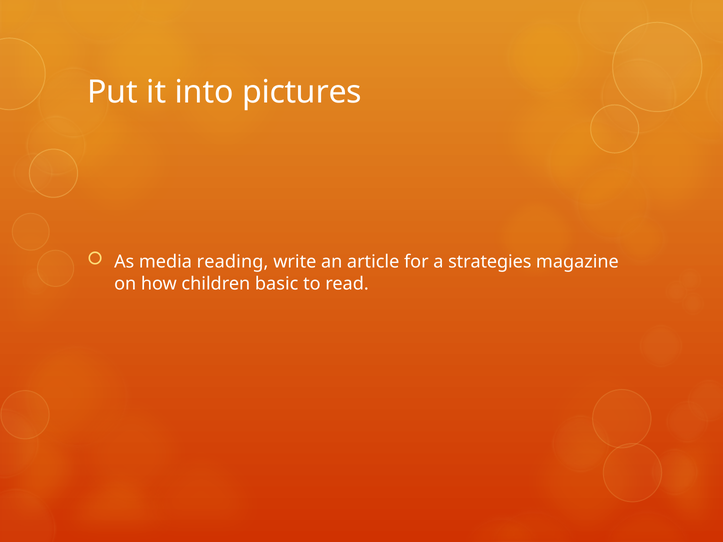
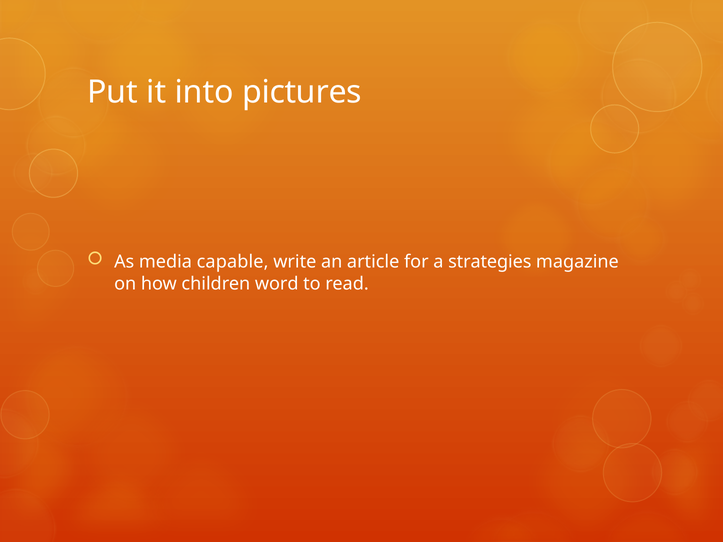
reading: reading -> capable
basic: basic -> word
